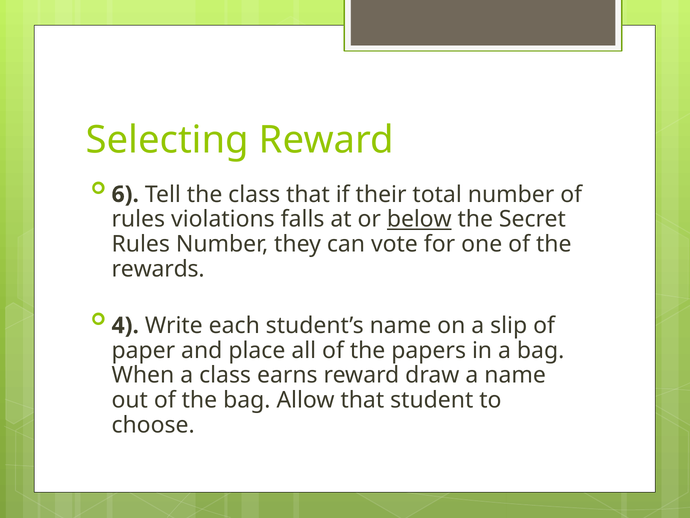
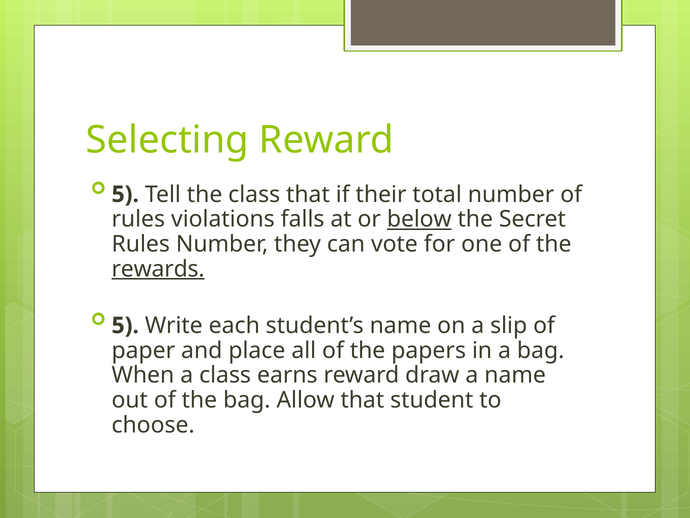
6 at (125, 194): 6 -> 5
rewards underline: none -> present
4 at (125, 325): 4 -> 5
